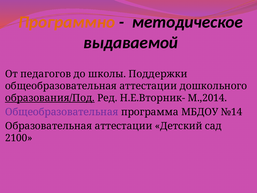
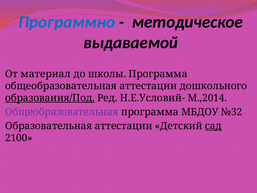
Программно colour: orange -> blue
педагогов: педагогов -> материал
школы Поддержки: Поддержки -> Программа
Н.Е.Вторник-: Н.Е.Вторник- -> Н.Е.Условий-
№14: №14 -> №32
сад underline: none -> present
